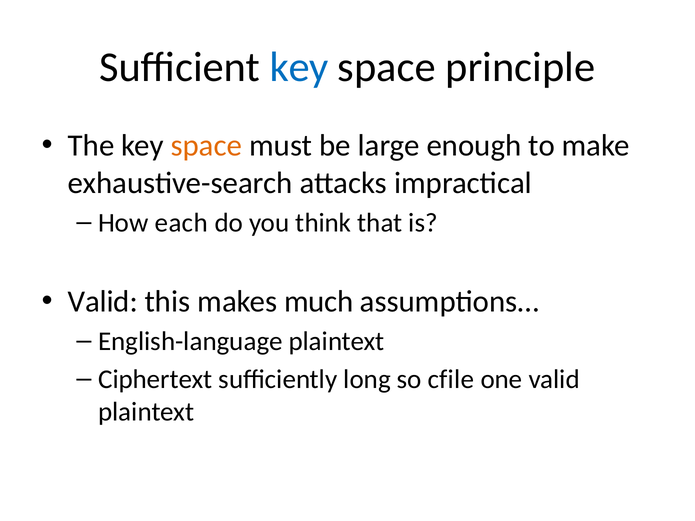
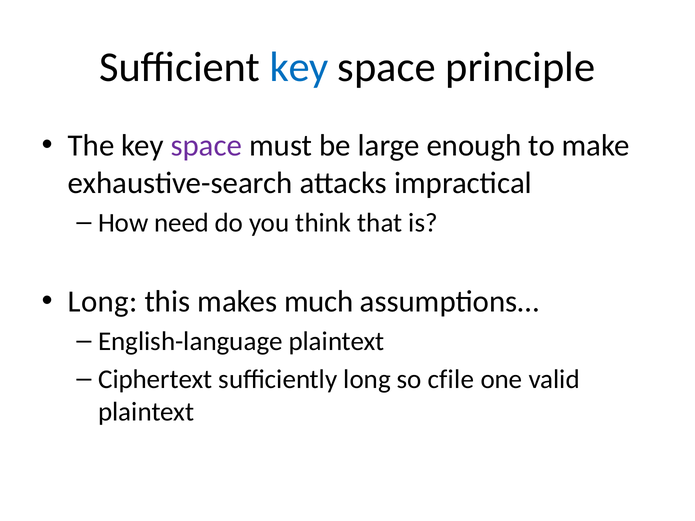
space at (206, 146) colour: orange -> purple
each: each -> need
Valid at (103, 302): Valid -> Long
